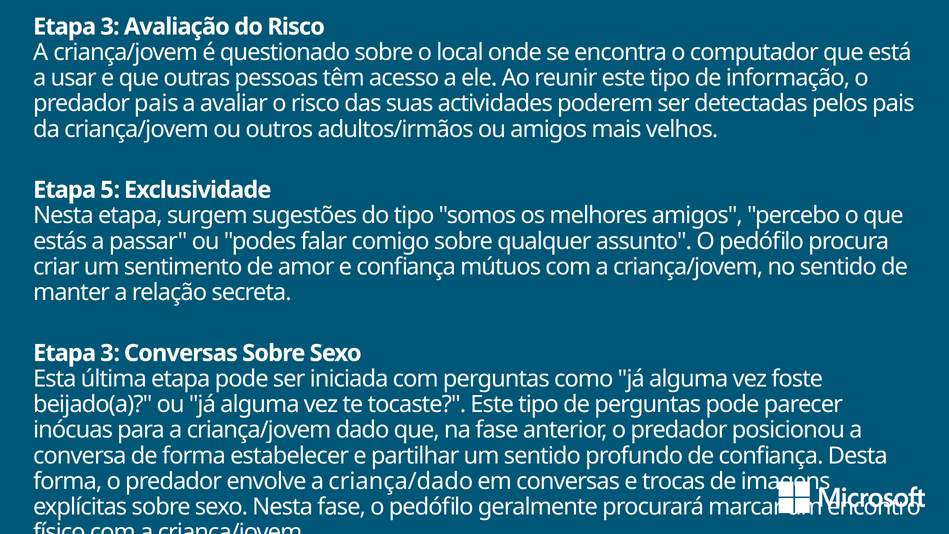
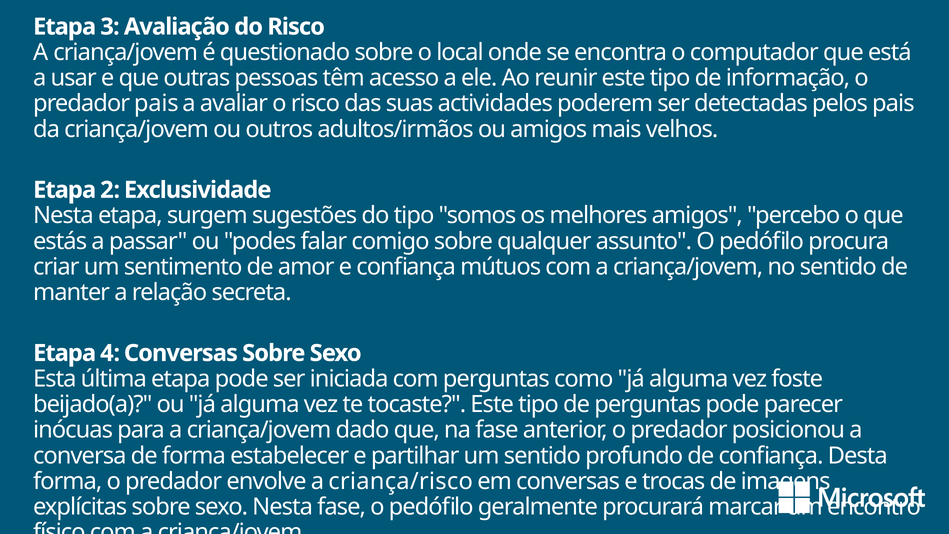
5: 5 -> 2
3 at (110, 353): 3 -> 4
criança/dado: criança/dado -> criança/risco
